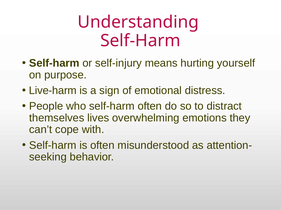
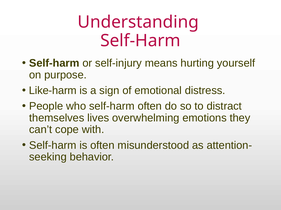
Live-harm: Live-harm -> Like-harm
